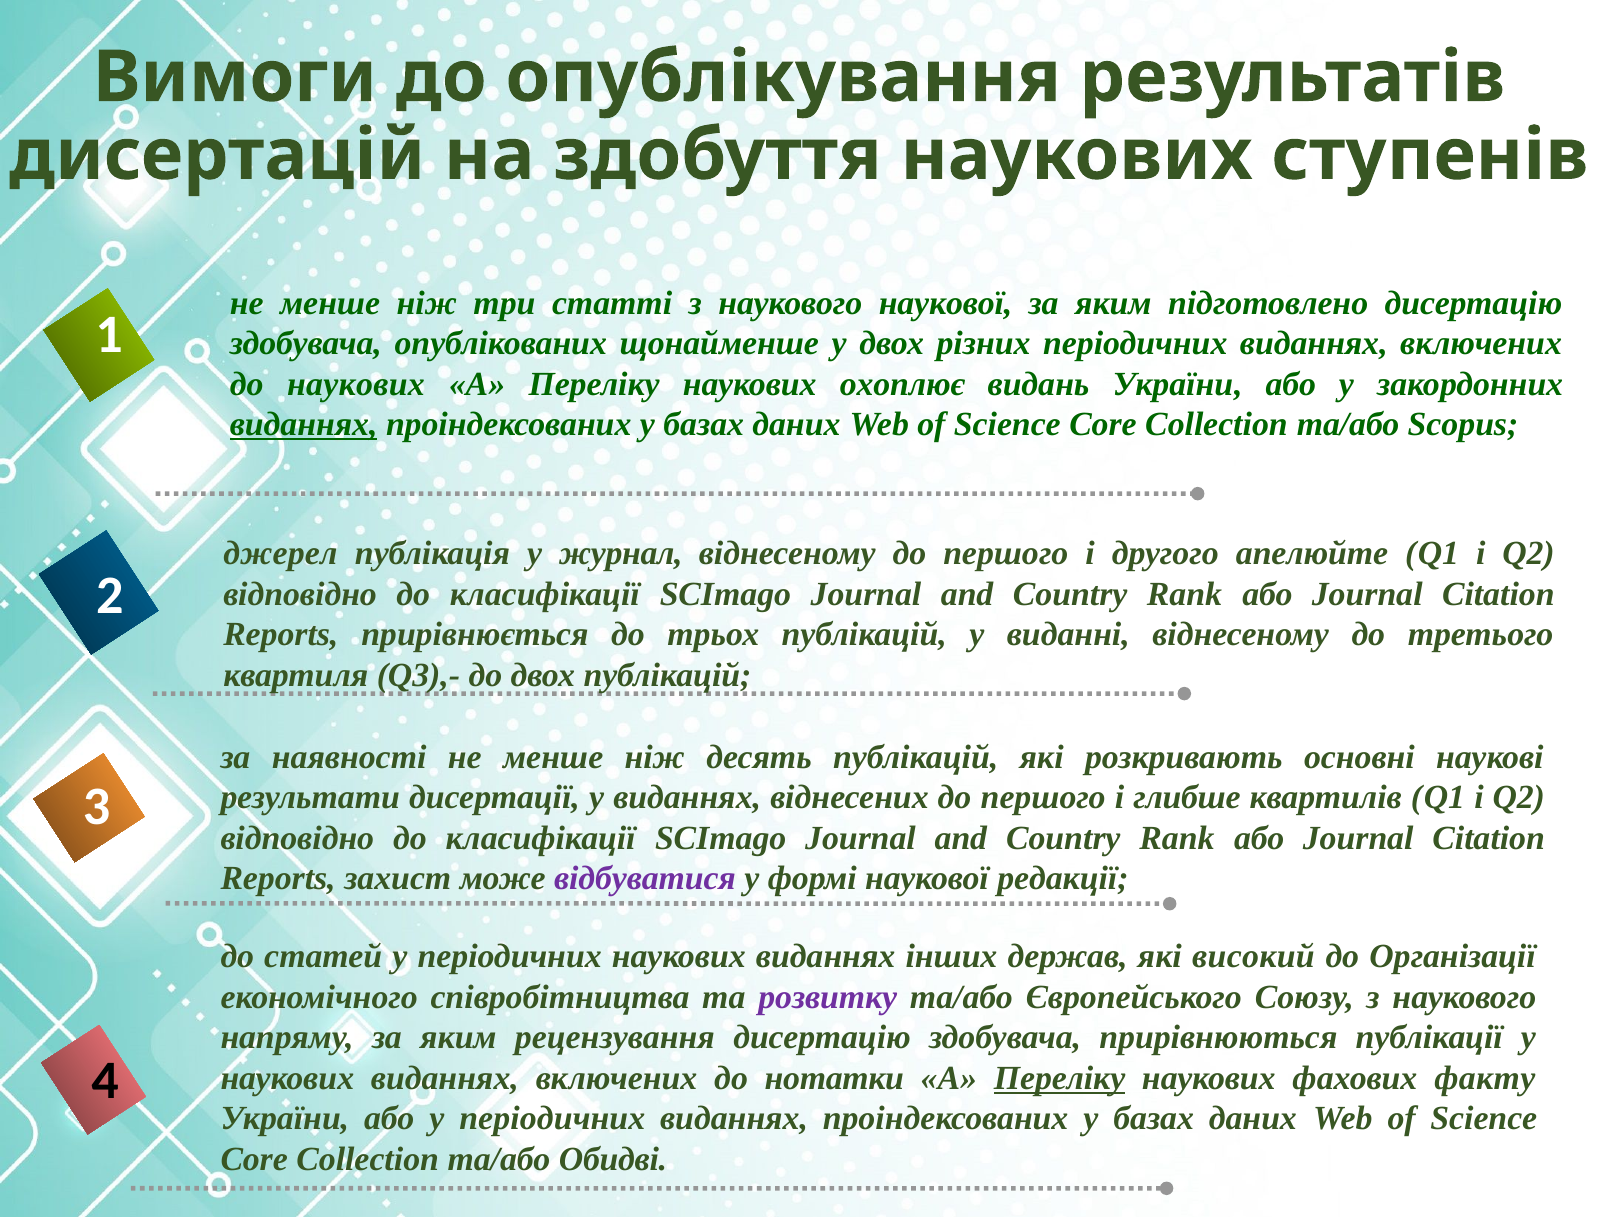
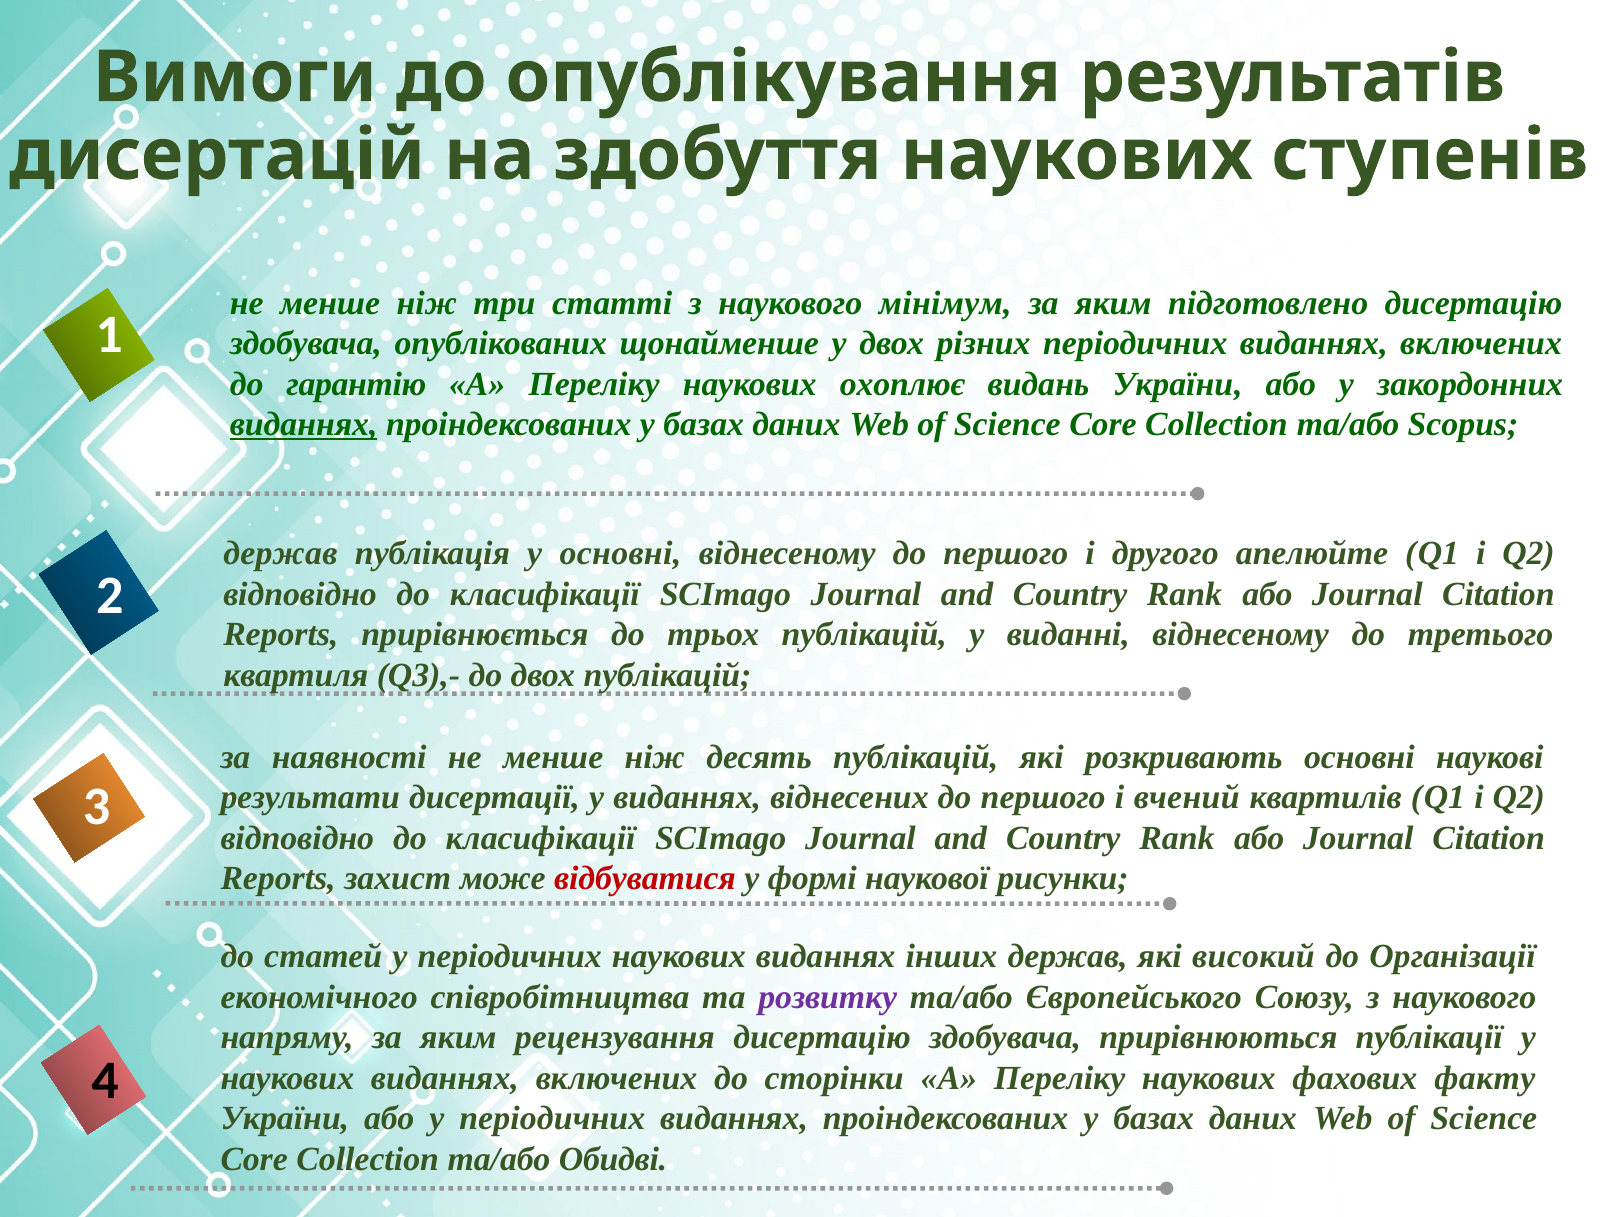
наукового наукової: наукової -> мінімум
до наукових: наукових -> гарантію
джерел at (280, 554): джерел -> держав
у журнал: журнал -> основні
глибше: глибше -> вчений
відбуватися colour: purple -> red
редакції: редакції -> рисунки
нотатки: нотатки -> сторінки
Переліку at (1060, 1078) underline: present -> none
